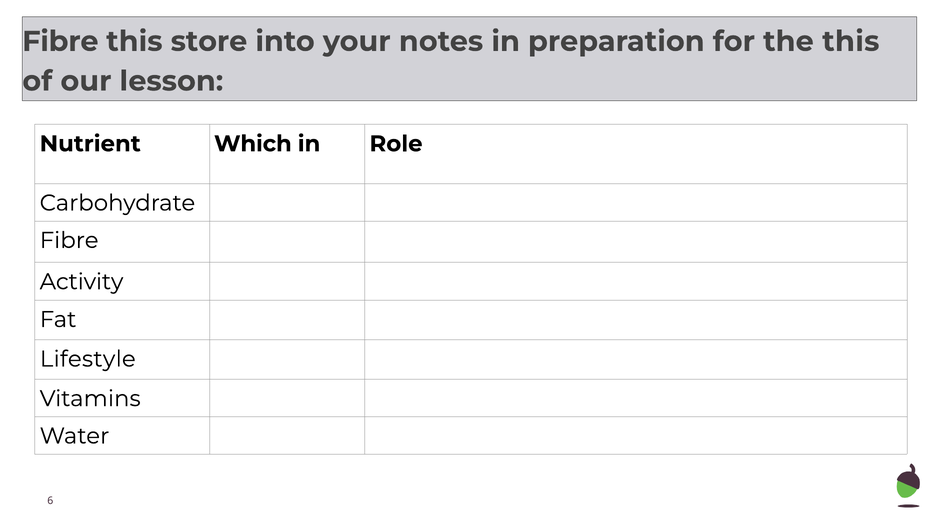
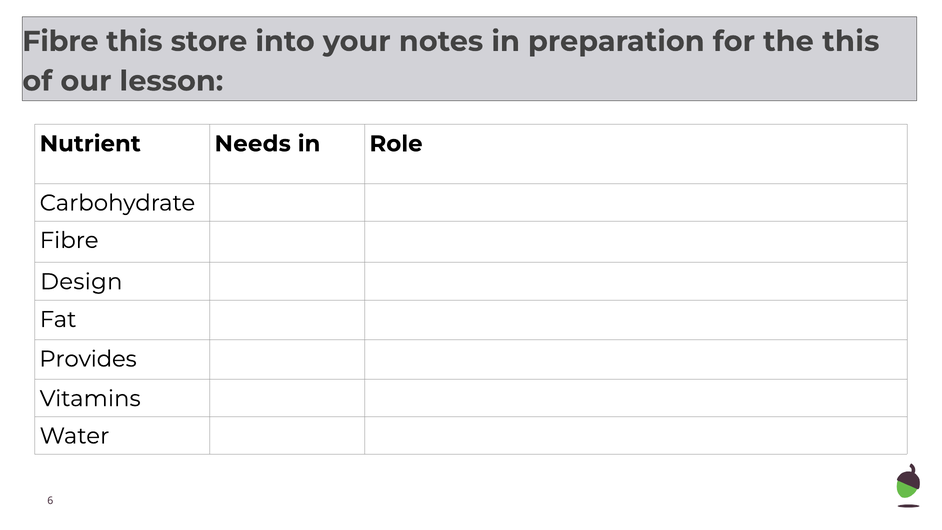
Which: Which -> Needs
Activity: Activity -> Design
Lifestyle: Lifestyle -> Provides
